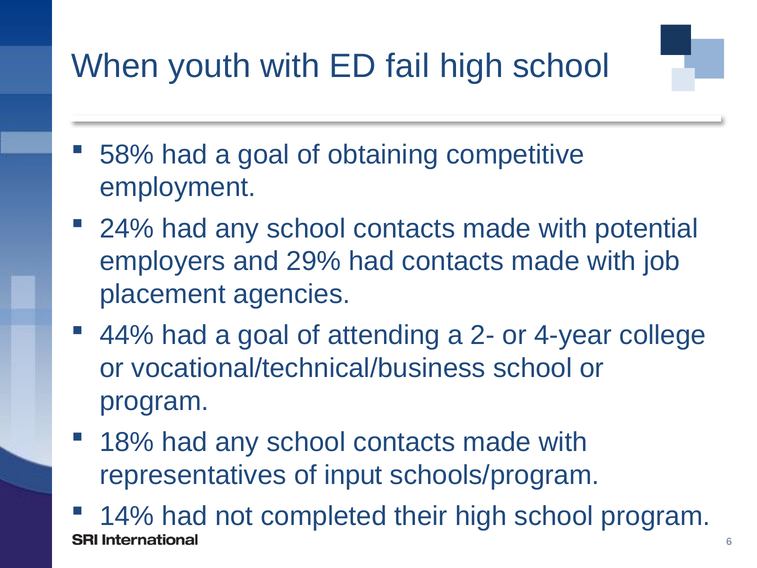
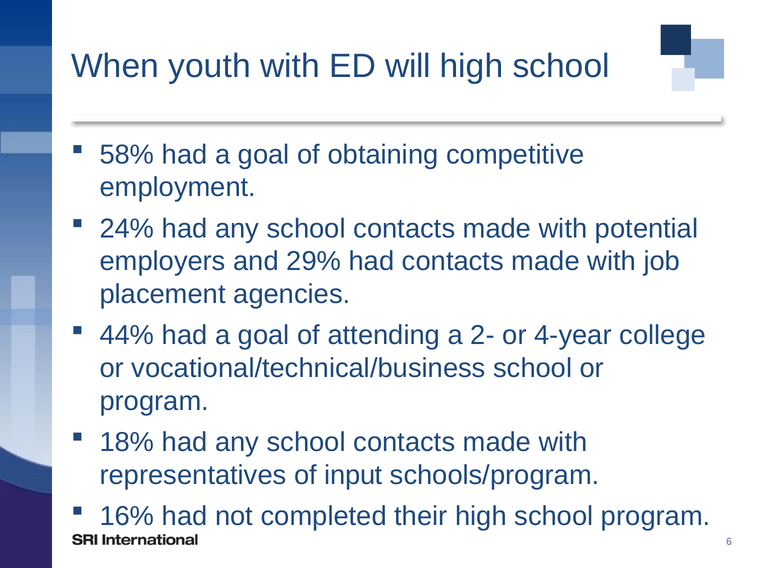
fail: fail -> will
14%: 14% -> 16%
